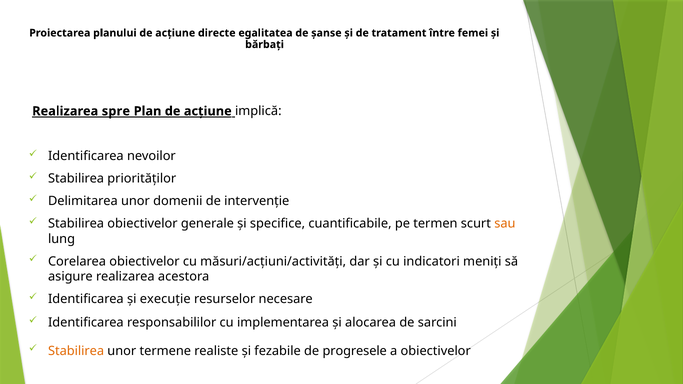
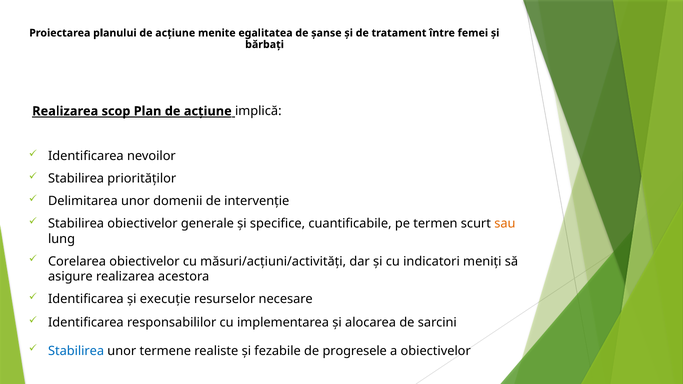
directe: directe -> menite
spre: spre -> scop
Stabilirea at (76, 351) colour: orange -> blue
